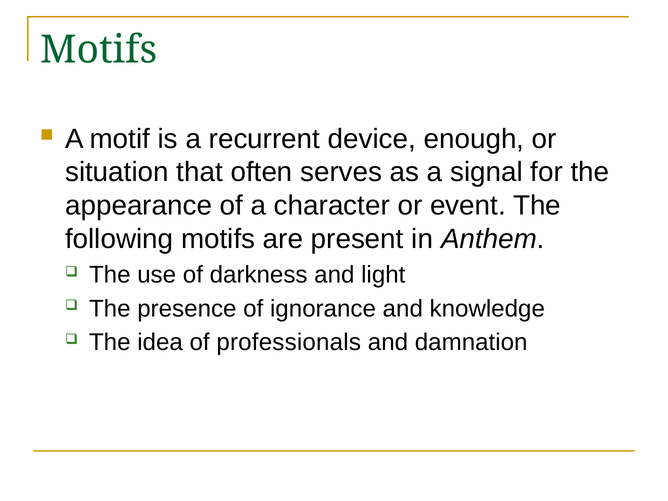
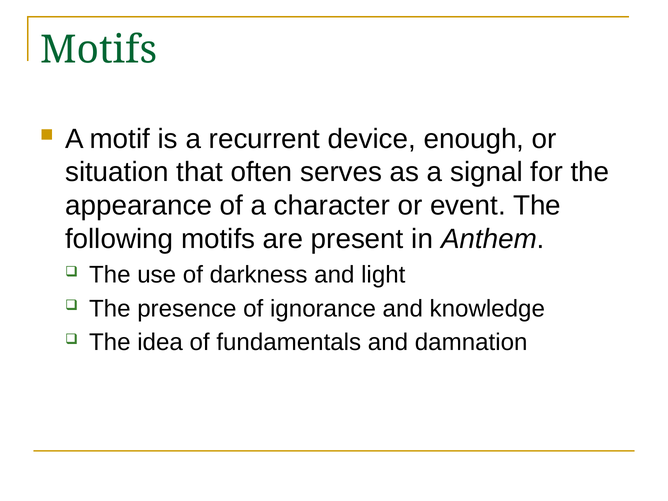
professionals: professionals -> fundamentals
